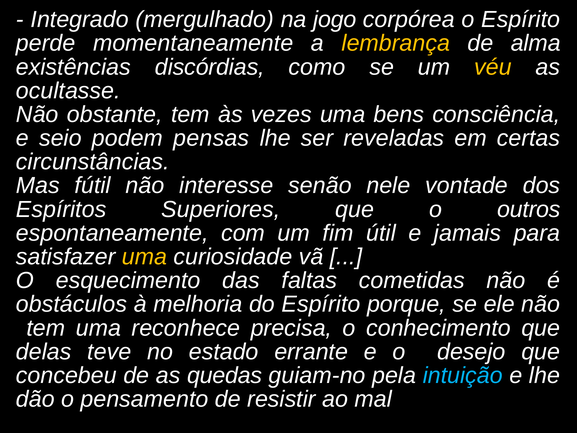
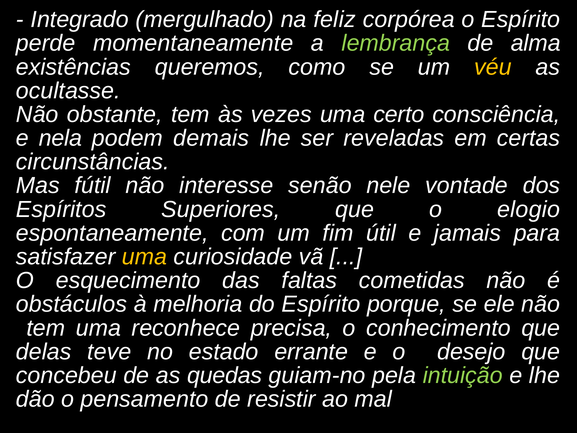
jogo: jogo -> feliz
lembrança colour: yellow -> light green
discórdias: discórdias -> queremos
bens: bens -> certo
seio: seio -> nela
pensas: pensas -> demais
outros: outros -> elogio
intuição colour: light blue -> light green
